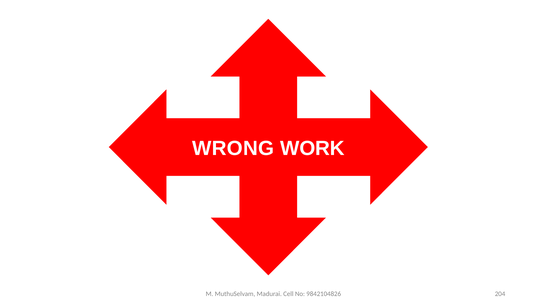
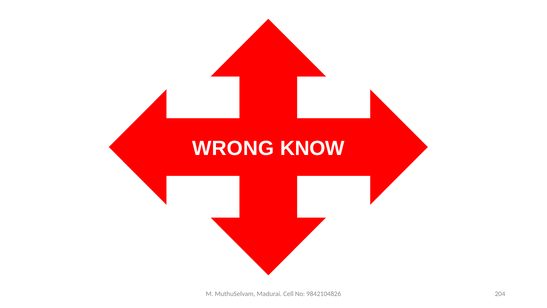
WORK: WORK -> KNOW
